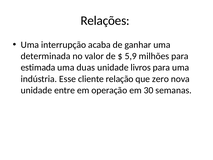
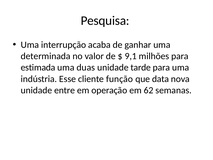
Relações: Relações -> Pesquisa
5,9: 5,9 -> 9,1
livros: livros -> tarde
relação: relação -> função
zero: zero -> data
30: 30 -> 62
